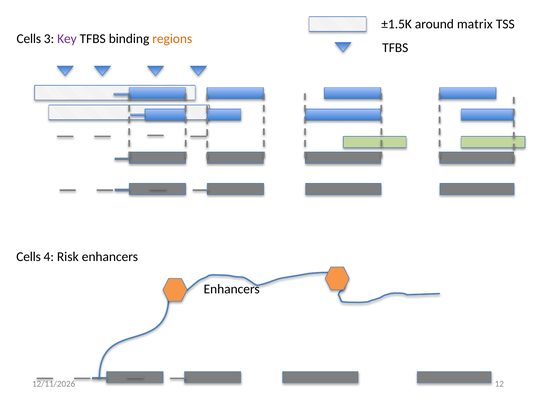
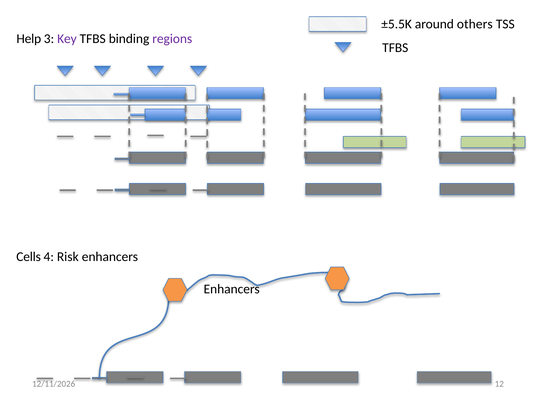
±1.5K: ±1.5K -> ±5.5K
matrix: matrix -> others
Cells at (29, 39): Cells -> Help
regions colour: orange -> purple
